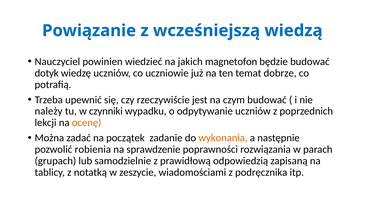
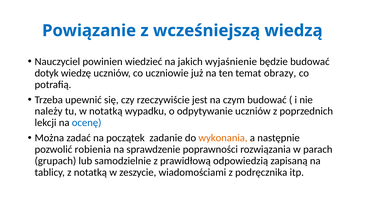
magnetofon: magnetofon -> wyjaśnienie
dobrze: dobrze -> obrazy
w czynniki: czynniki -> notatką
ocenę colour: orange -> blue
